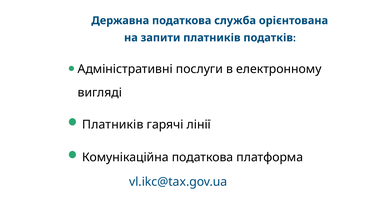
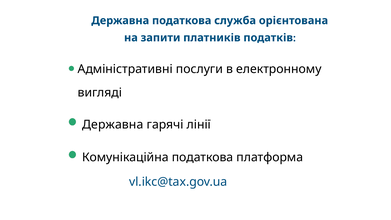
Платників at (113, 124): Платників -> Державна
